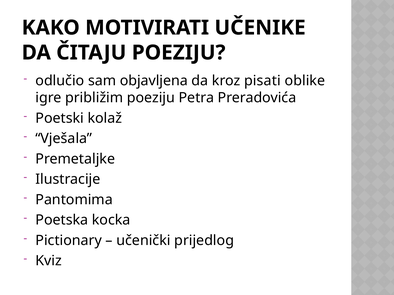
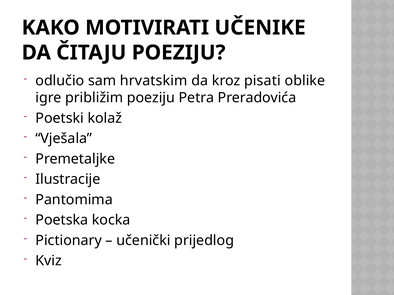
objavljena: objavljena -> hrvatskim
